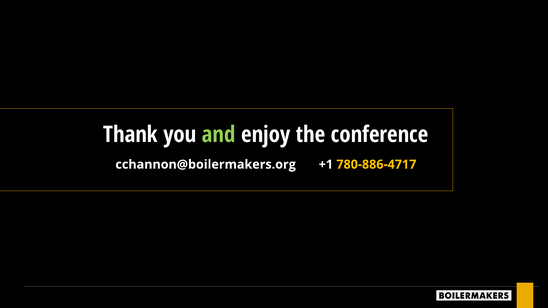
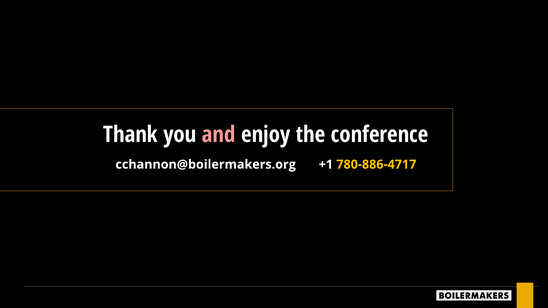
and colour: light green -> pink
